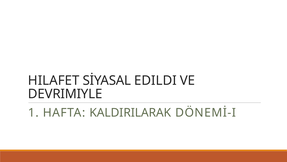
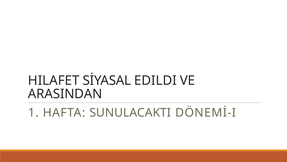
DEVRIMIYLE: DEVRIMIYLE -> ARASINDAN
KALDIRILARAK: KALDIRILARAK -> SUNULACAKTI
